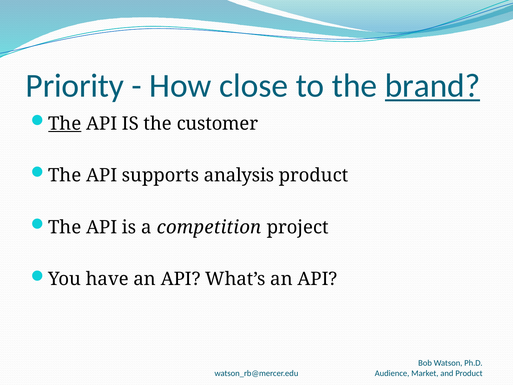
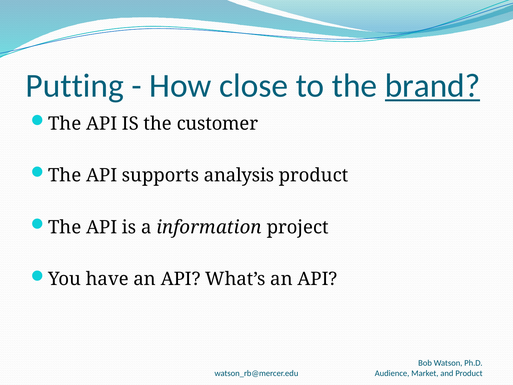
Priority: Priority -> Putting
The at (65, 124) underline: present -> none
competition: competition -> information
